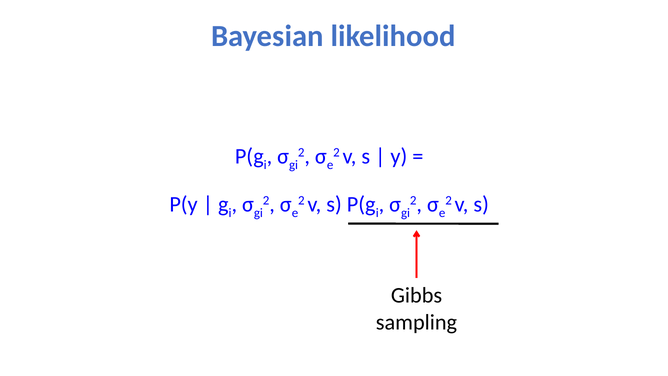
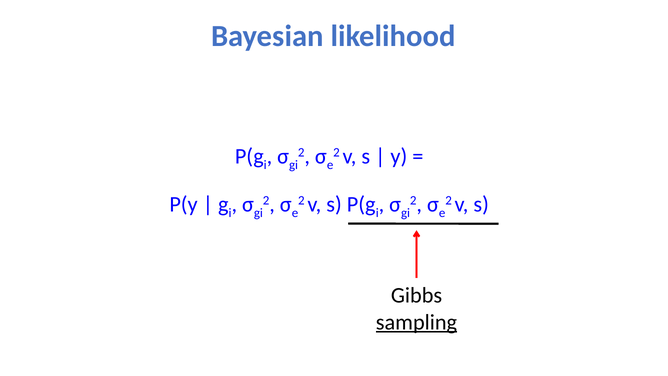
sampling underline: none -> present
